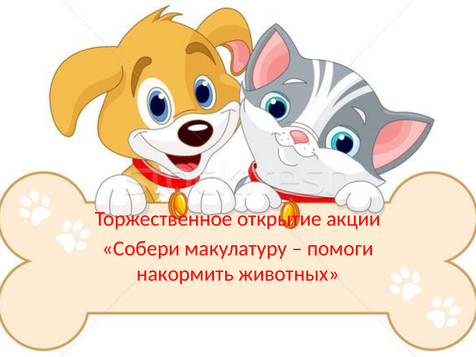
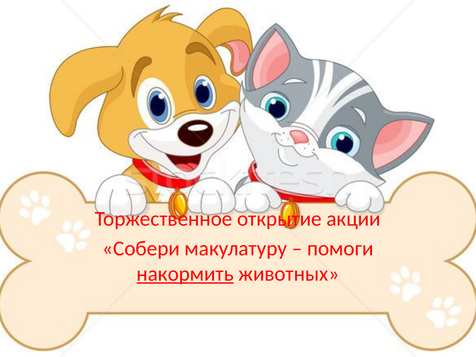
накормить underline: none -> present
